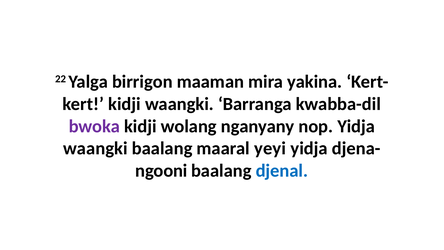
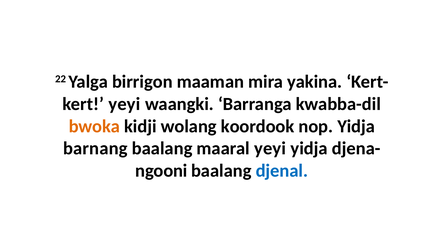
kidji at (124, 104): kidji -> yeyi
bwoka colour: purple -> orange
nganyany: nganyany -> koordook
waangki at (95, 148): waangki -> barnang
